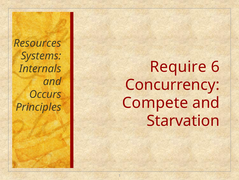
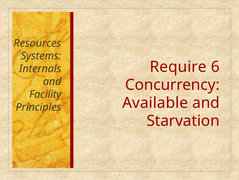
Occurs: Occurs -> Facility
Compete: Compete -> Available
